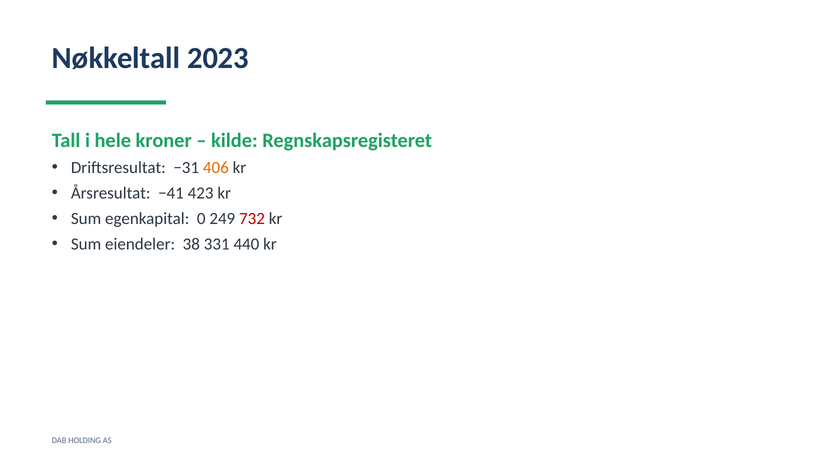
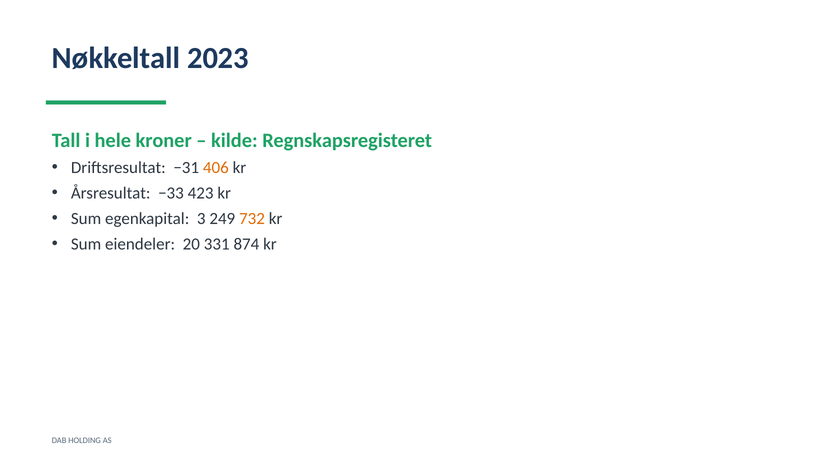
−41: −41 -> −33
0: 0 -> 3
732 colour: red -> orange
38: 38 -> 20
440: 440 -> 874
